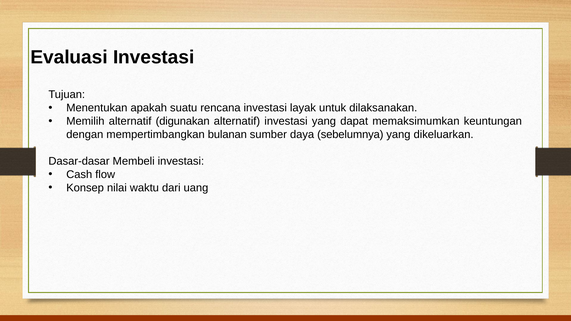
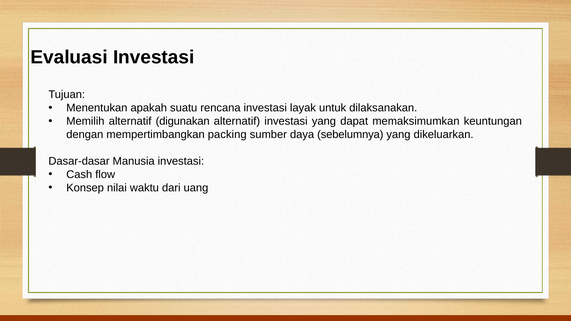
bulanan: bulanan -> packing
Membeli: Membeli -> Manusia
